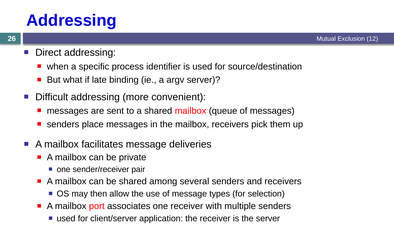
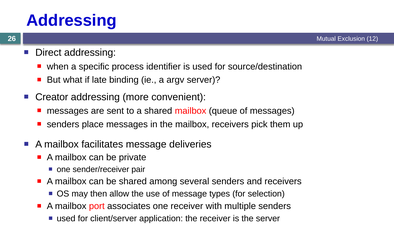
Difficult: Difficult -> Creator
